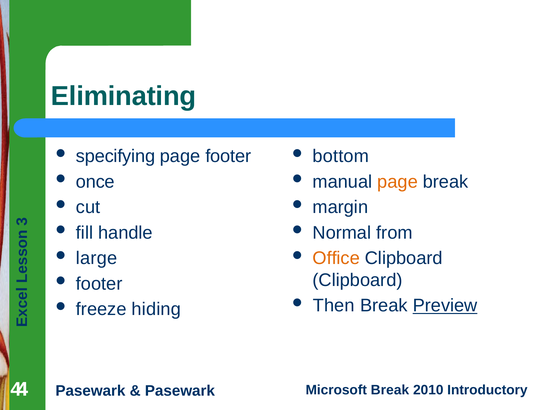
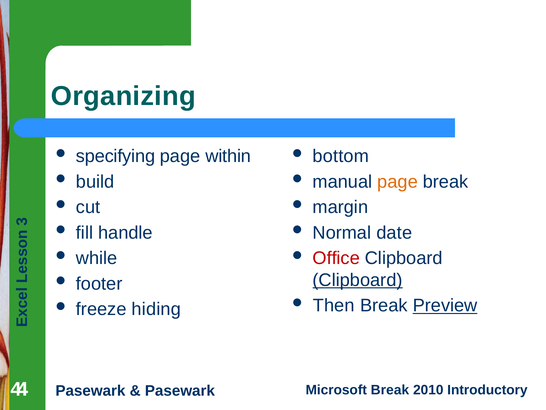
Eliminating: Eliminating -> Organizing
page footer: footer -> within
once: once -> build
from: from -> date
large: large -> while
Office colour: orange -> red
Clipboard at (358, 280) underline: none -> present
